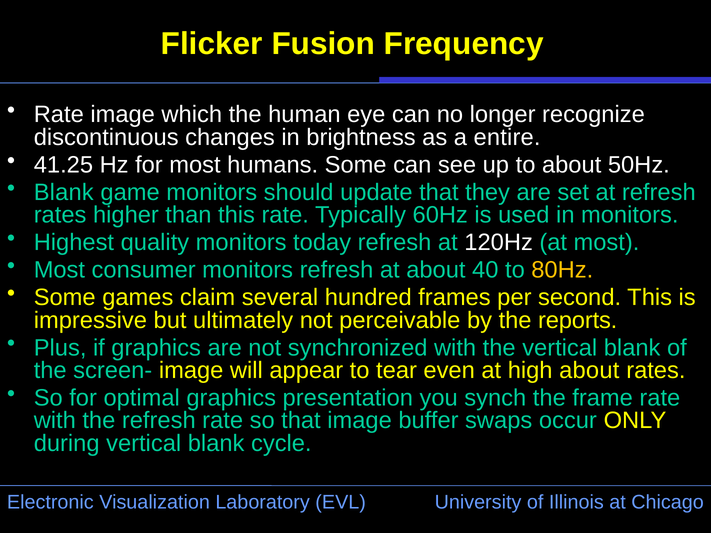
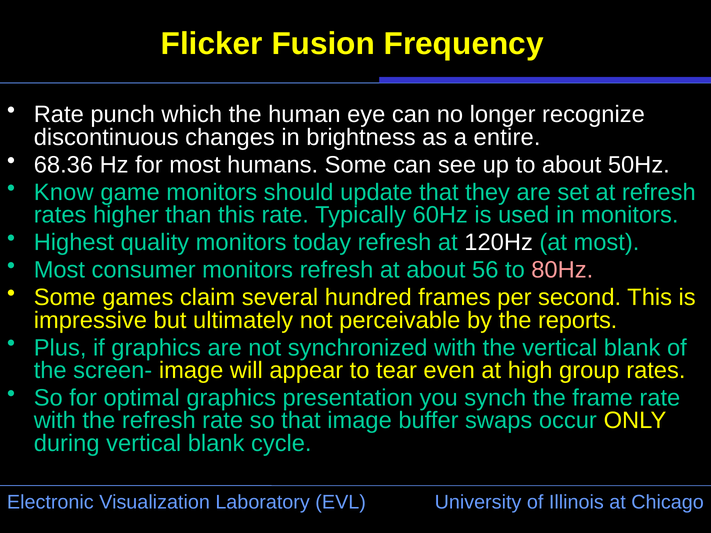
Rate image: image -> punch
41.25: 41.25 -> 68.36
Blank at (64, 192): Blank -> Know
40: 40 -> 56
80Hz colour: yellow -> pink
high about: about -> group
